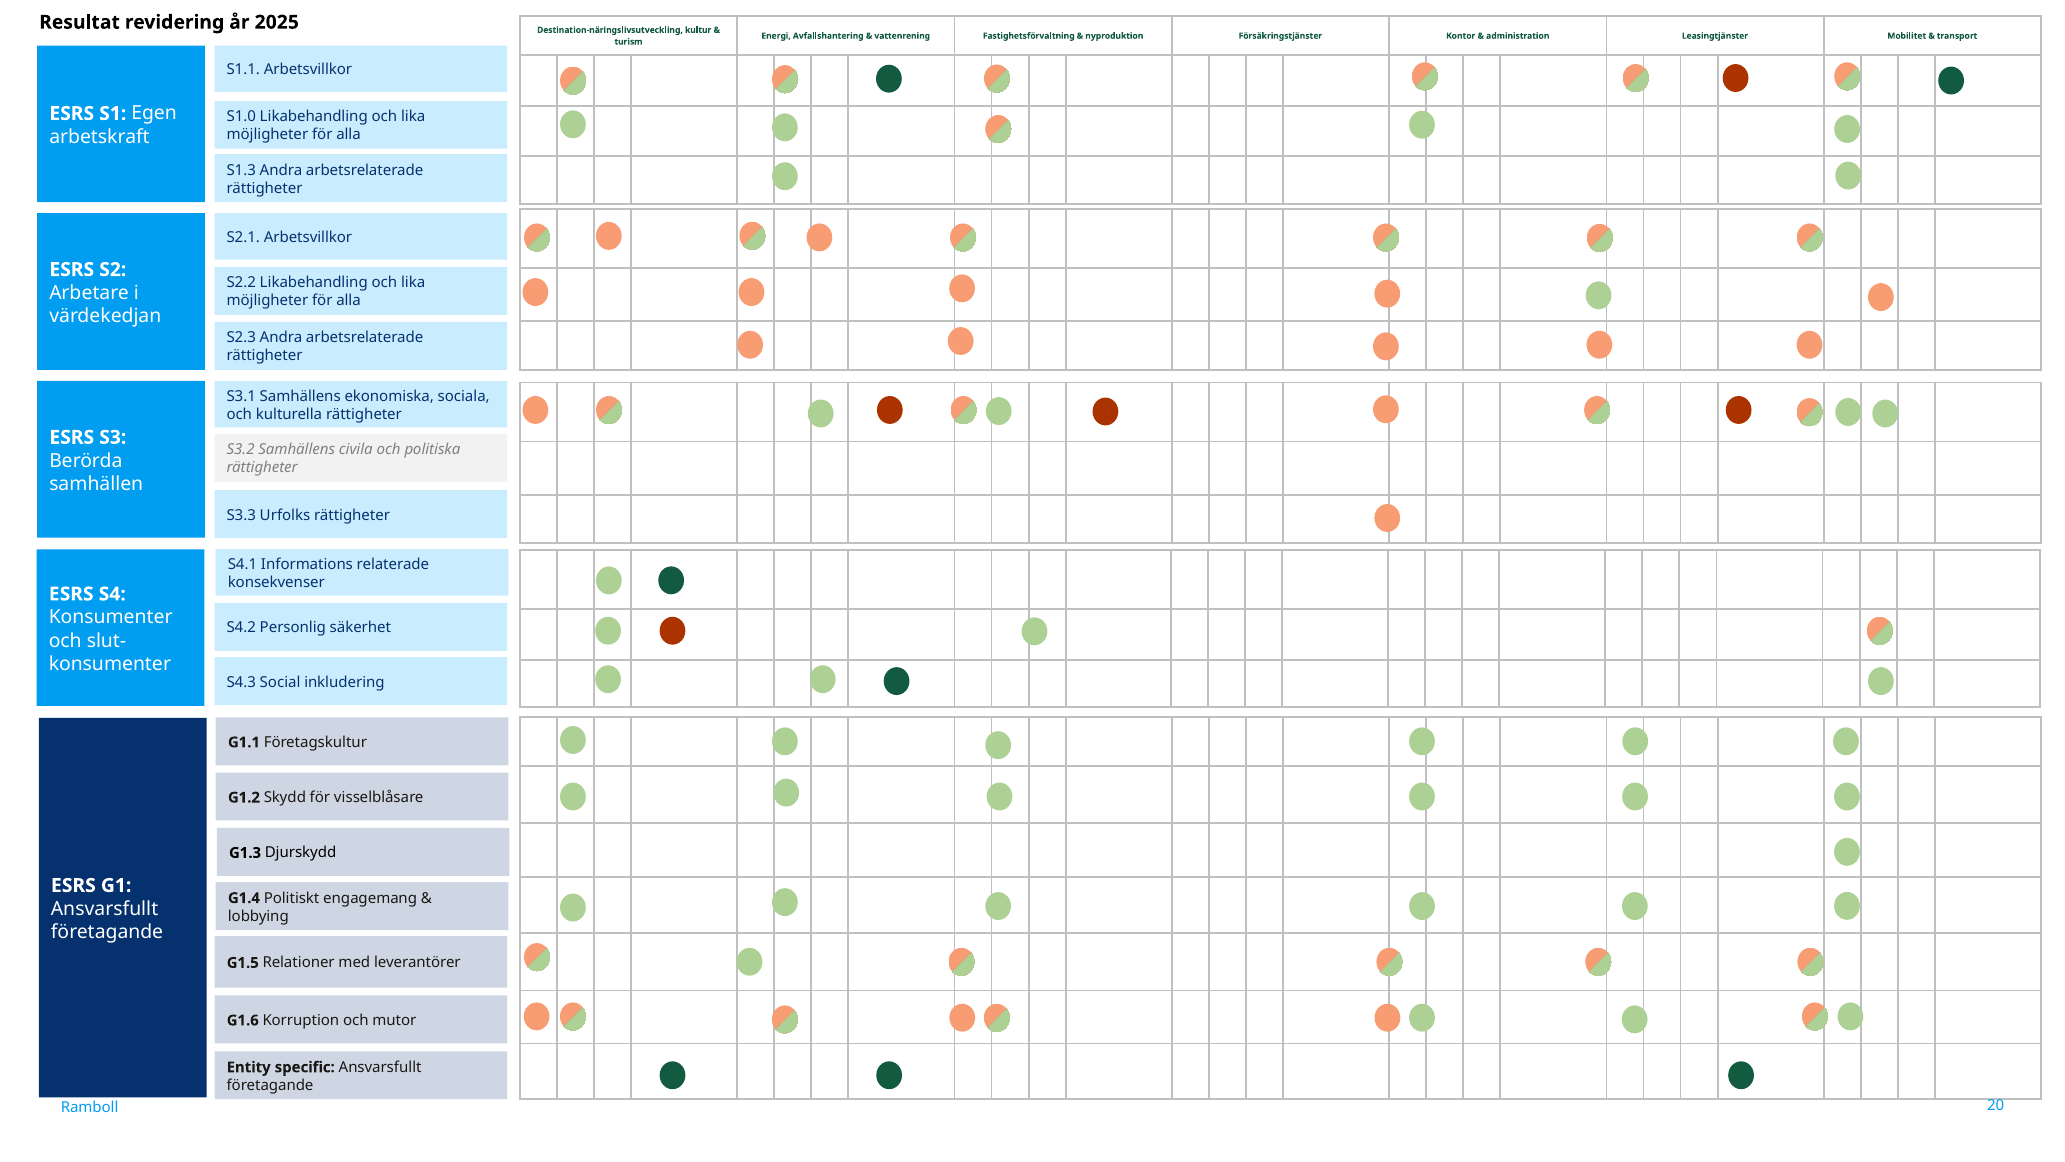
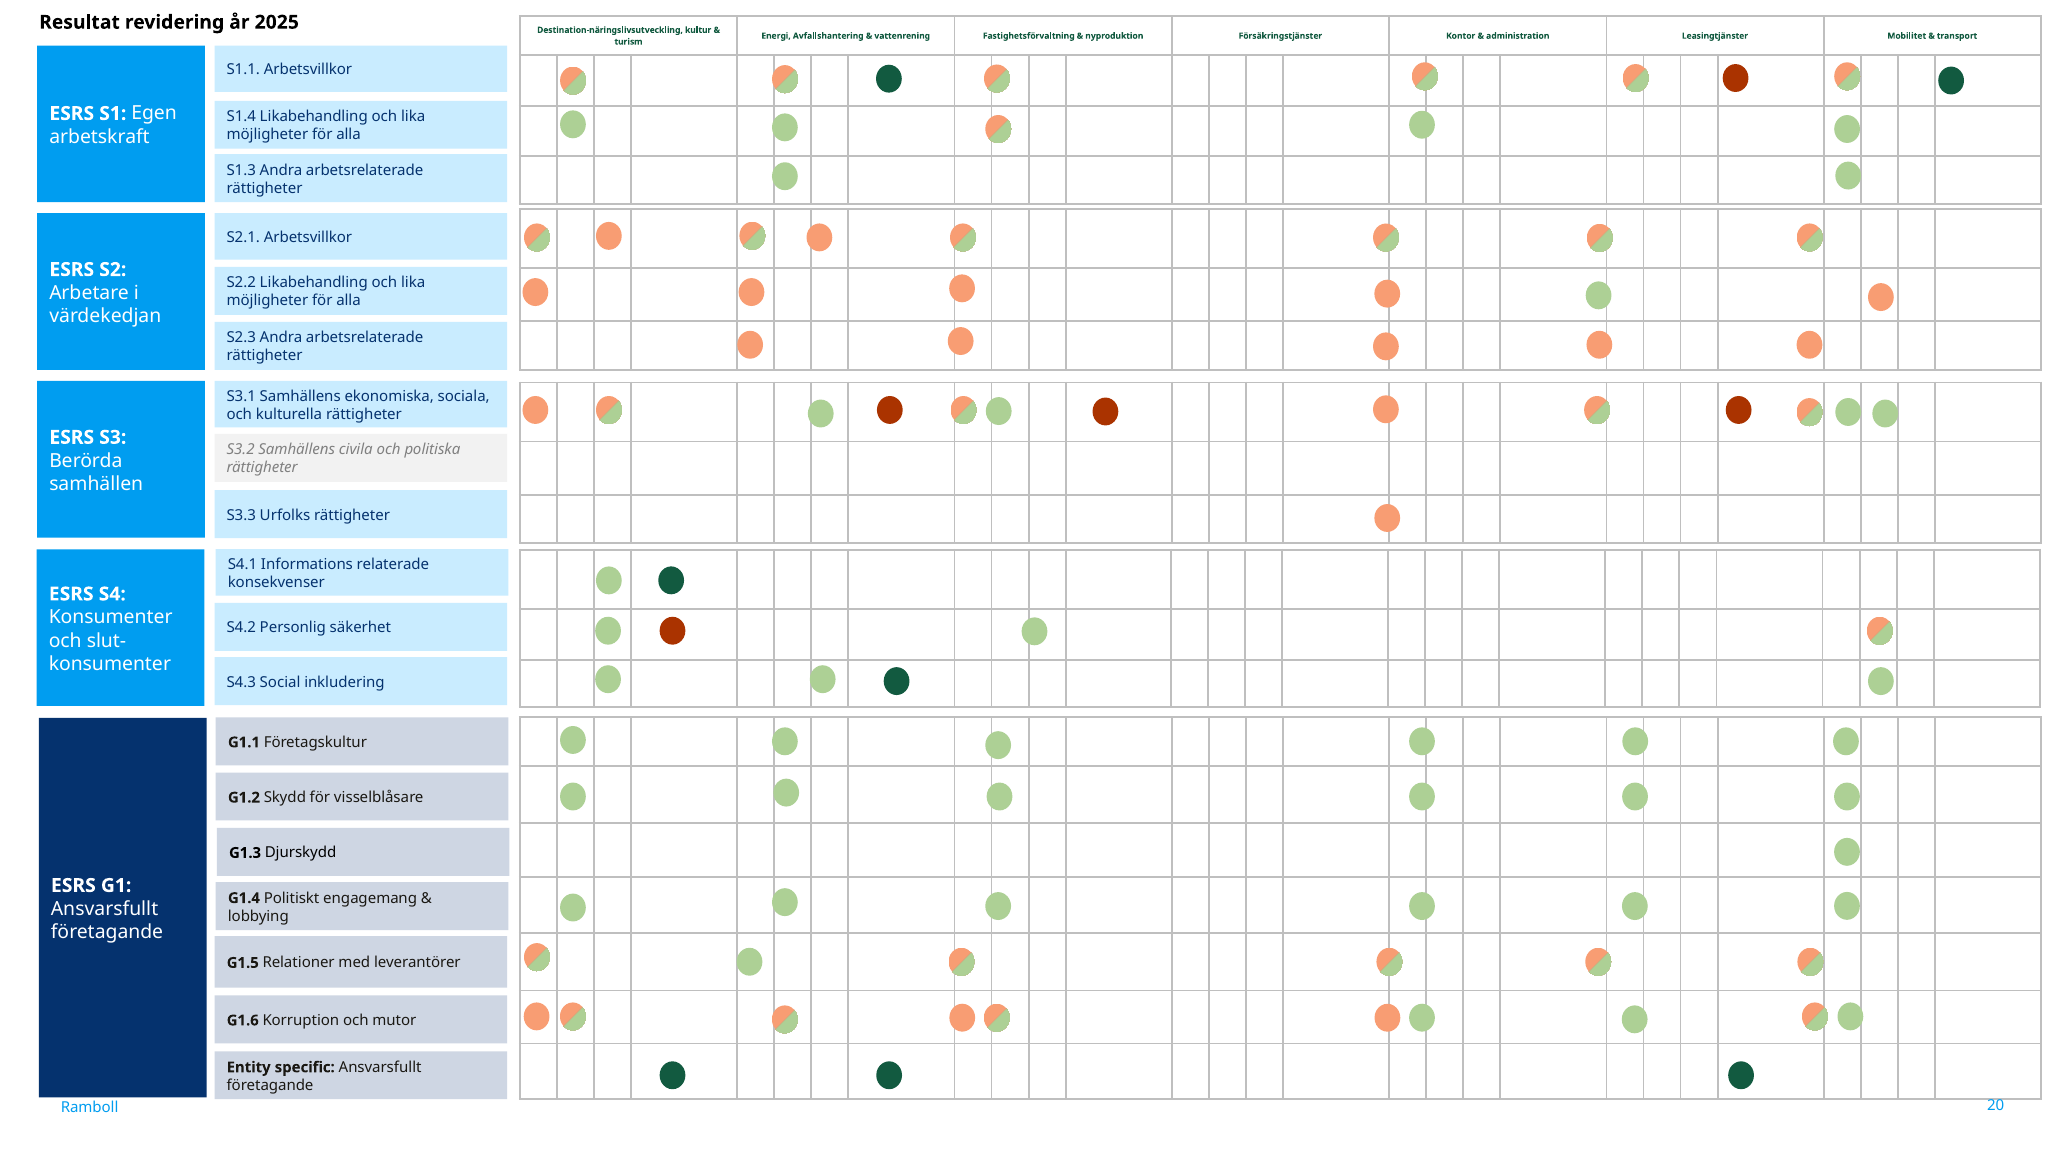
S1.0: S1.0 -> S1.4
